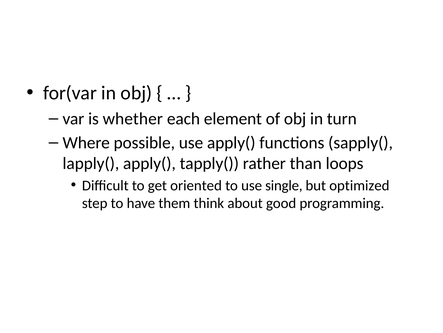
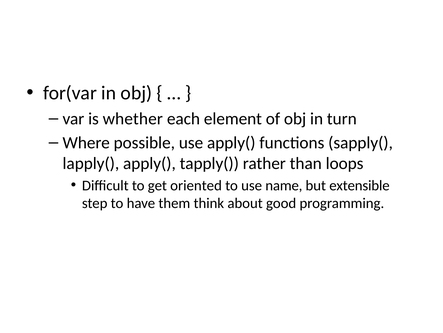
single: single -> name
optimized: optimized -> extensible
